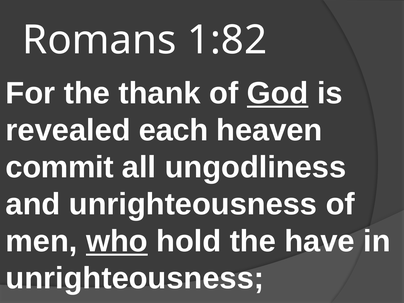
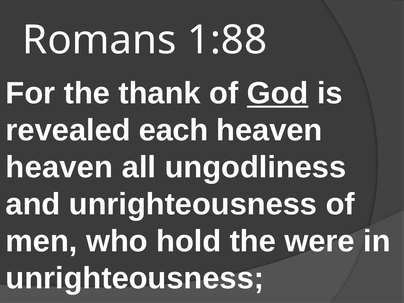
1:82: 1:82 -> 1:88
commit at (60, 167): commit -> heaven
who underline: present -> none
have: have -> were
